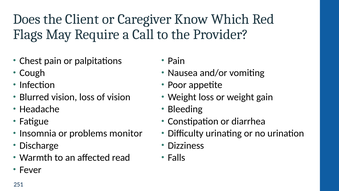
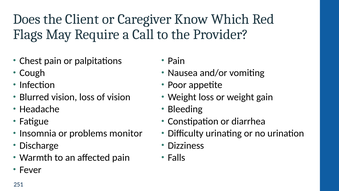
affected read: read -> pain
